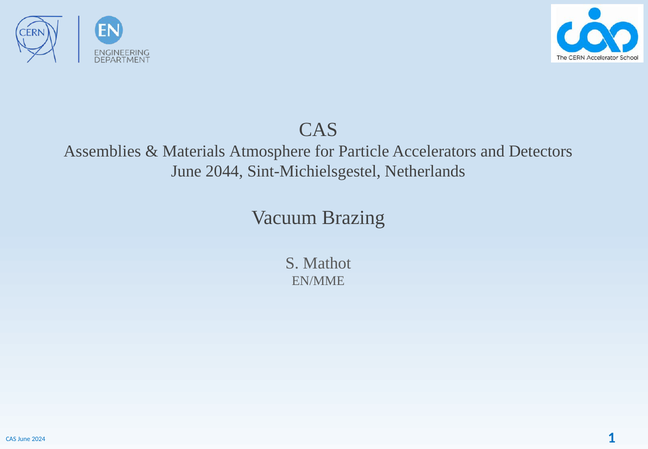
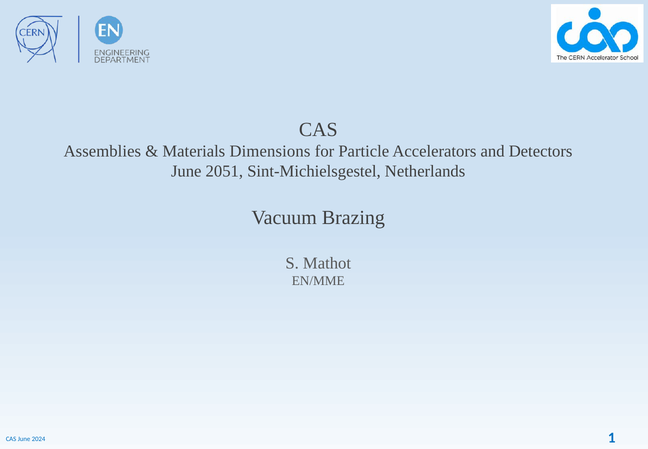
Atmosphere: Atmosphere -> Dimensions
2044: 2044 -> 2051
